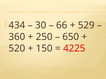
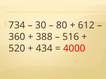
434: 434 -> 734
66: 66 -> 80
529: 529 -> 612
250: 250 -> 388
650: 650 -> 516
150: 150 -> 434
4225: 4225 -> 4000
